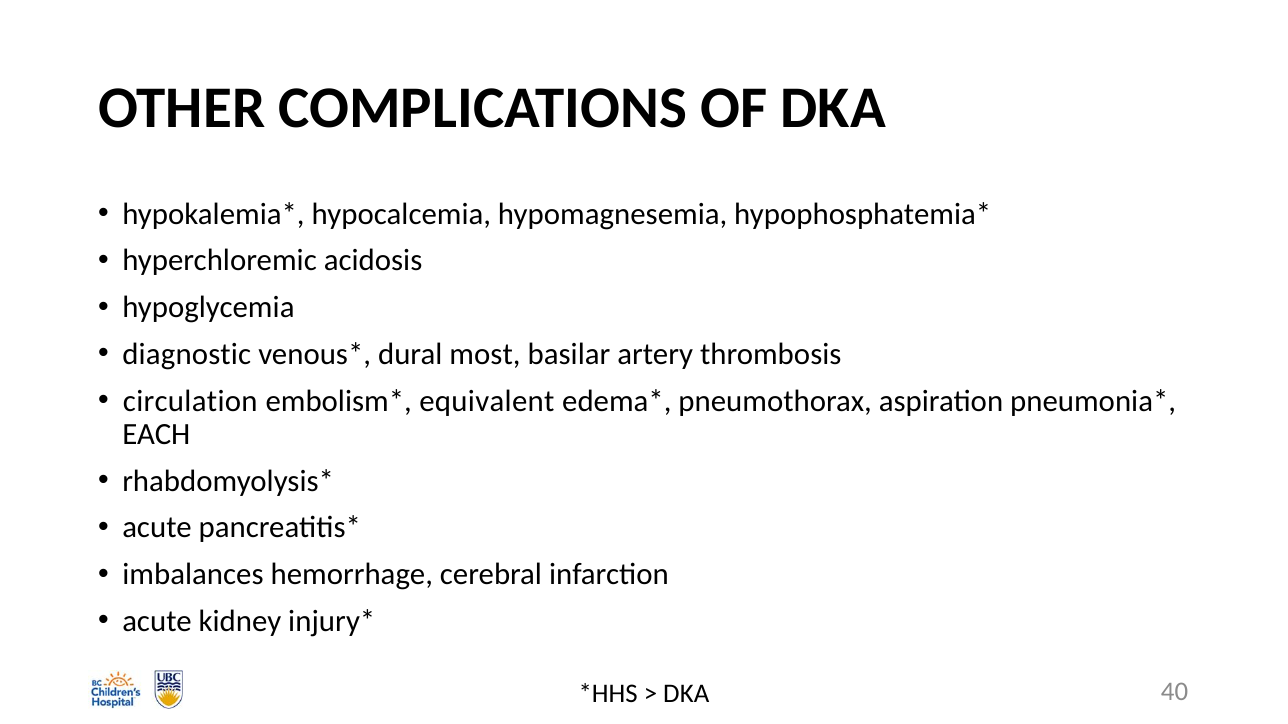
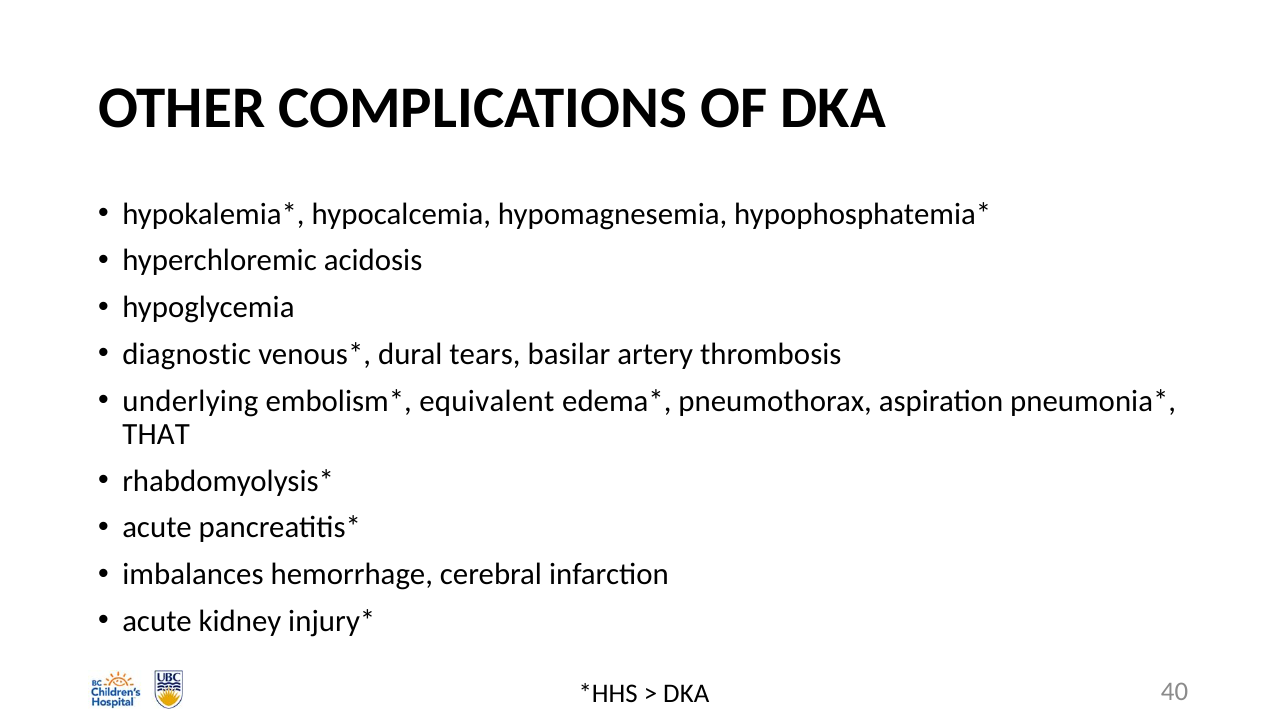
most: most -> tears
circulation: circulation -> underlying
EACH: EACH -> THAT
